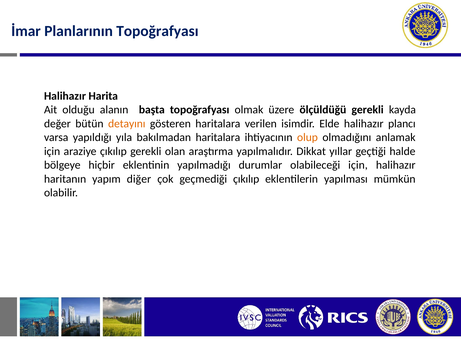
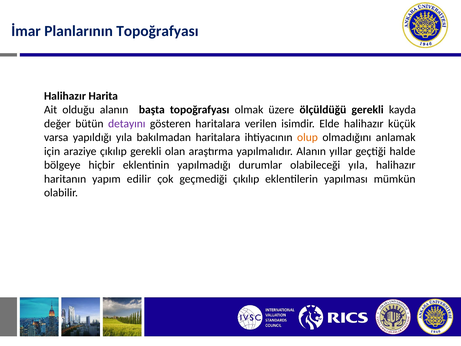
detayını colour: orange -> purple
plancı: plancı -> küçük
yapılmalıdır Dikkat: Dikkat -> Alanın
olabileceği için: için -> yıla
diğer: diğer -> edilir
